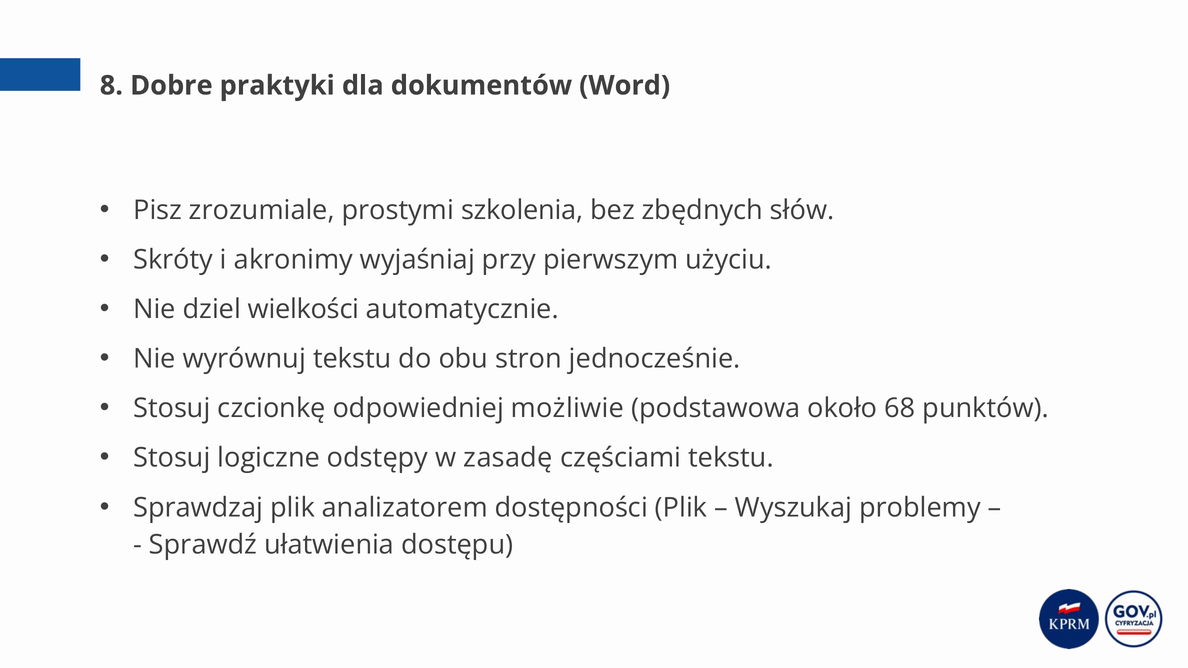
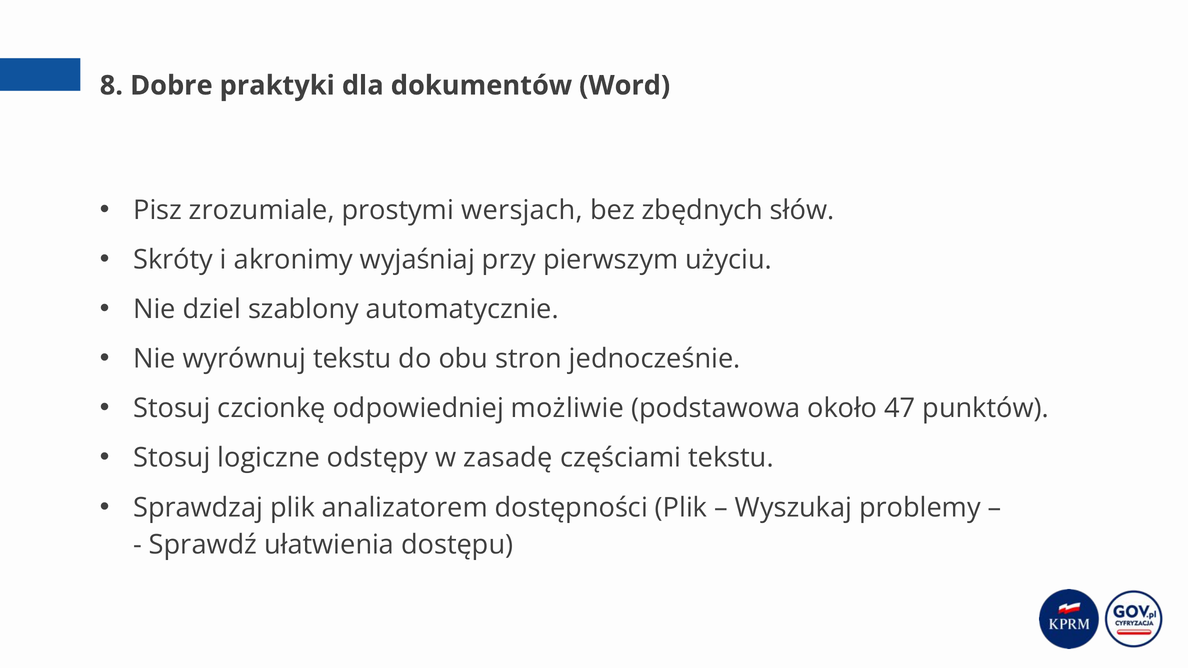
szkolenia: szkolenia -> wersjach
wielkości: wielkości -> szablony
68: 68 -> 47
